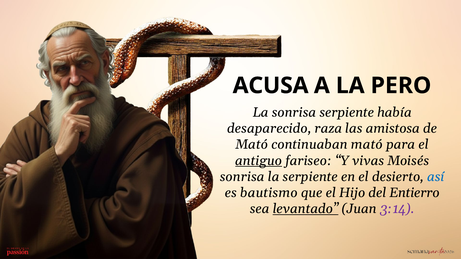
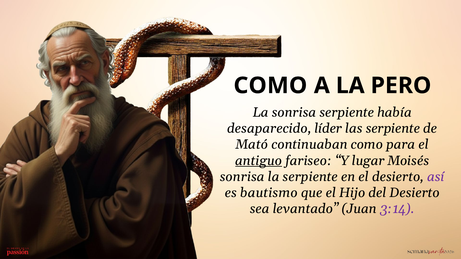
ACUSA at (271, 86): ACUSA -> COMO
raza: raza -> líder
las amistosa: amistosa -> serpiente
continuaban mató: mató -> como
vivas: vivas -> lugar
así colour: blue -> purple
del Entierro: Entierro -> Desierto
levantado underline: present -> none
